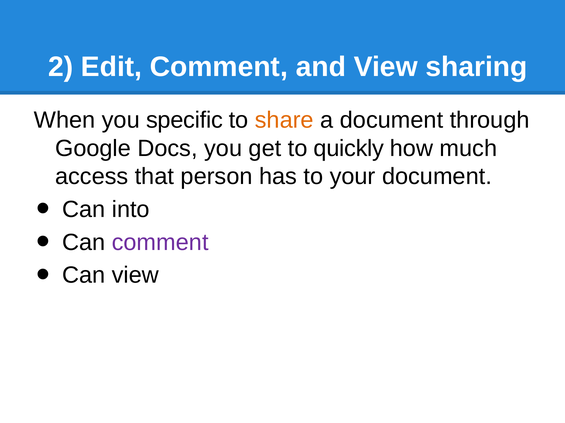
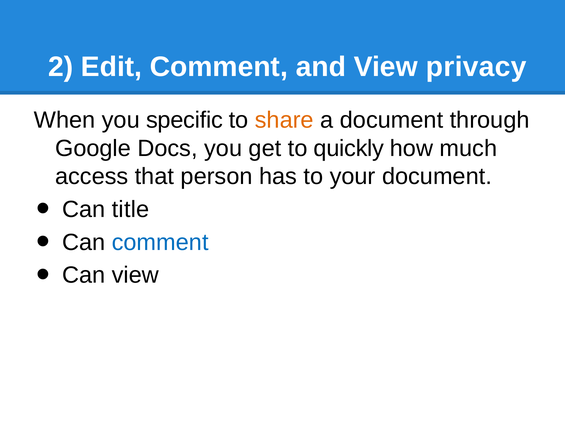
sharing: sharing -> privacy
into: into -> title
comment at (160, 243) colour: purple -> blue
